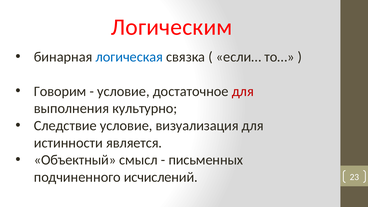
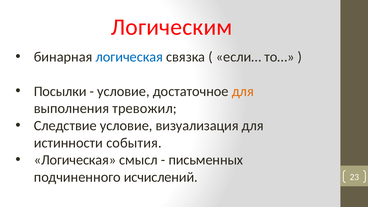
Говорим: Говорим -> Посылки
для at (243, 91) colour: red -> orange
культурно: культурно -> тревожил
является: является -> события
Объектный at (75, 160): Объектный -> Логическая
